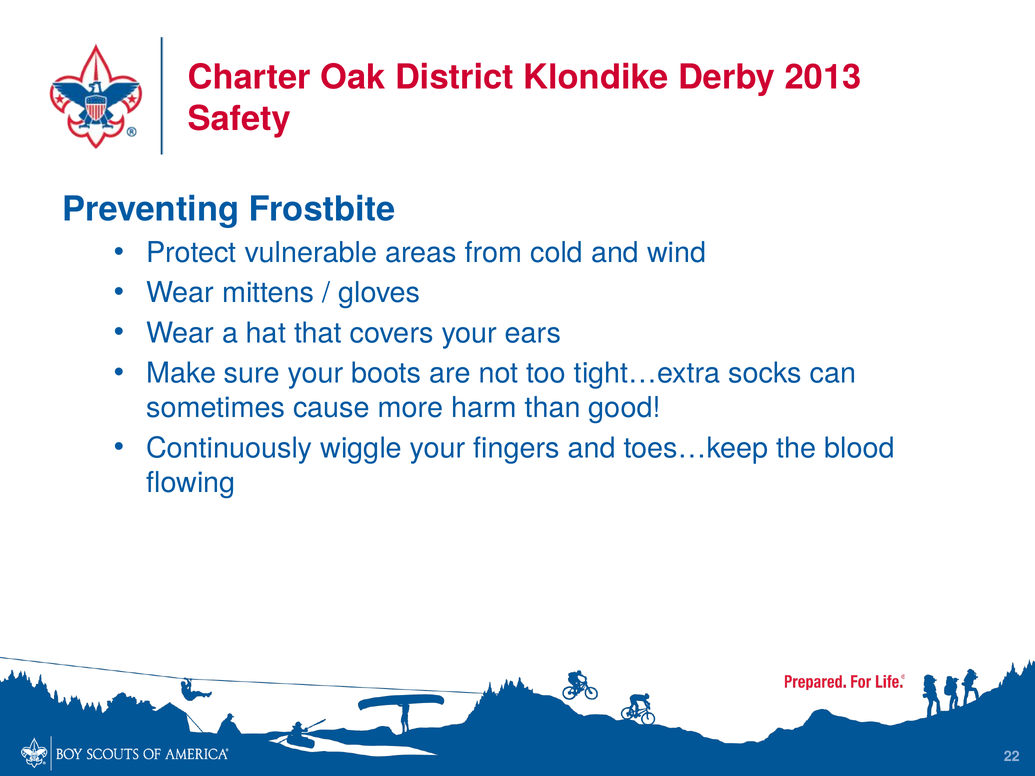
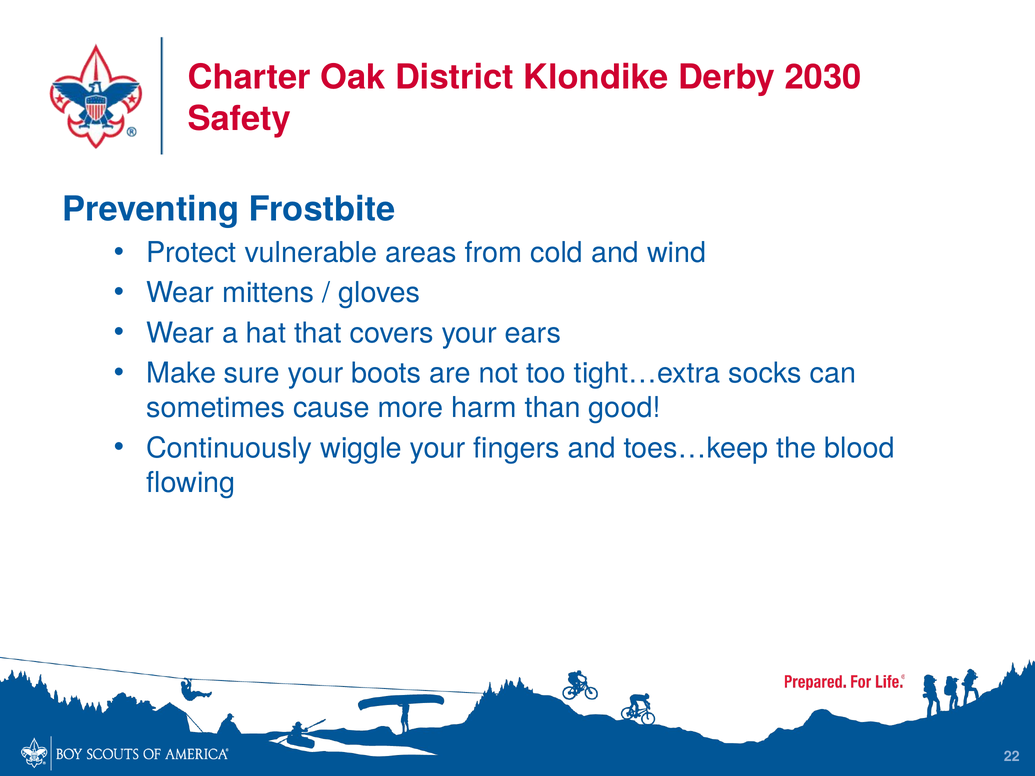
2013: 2013 -> 2030
